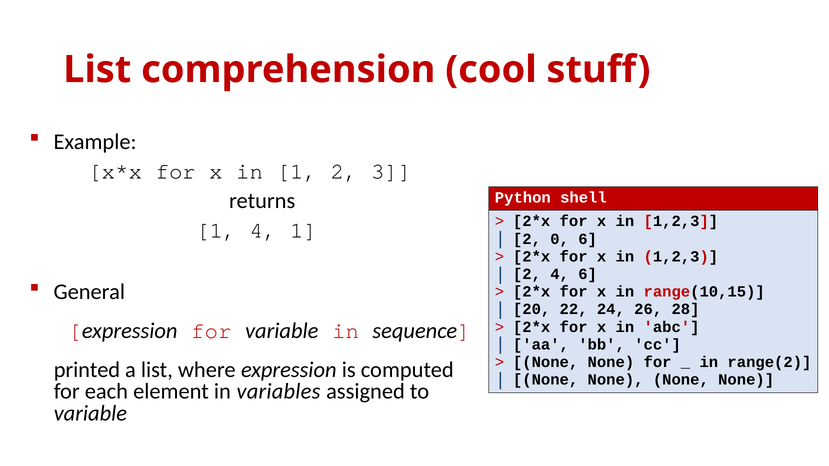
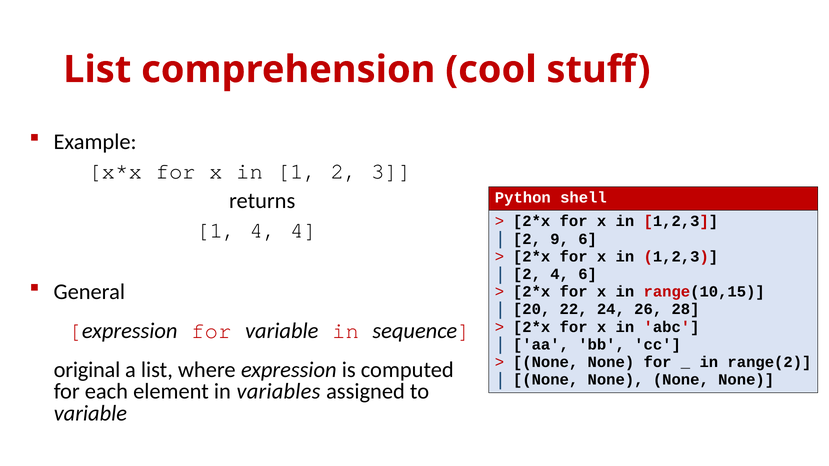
4 1: 1 -> 4
0: 0 -> 9
printed: printed -> original
